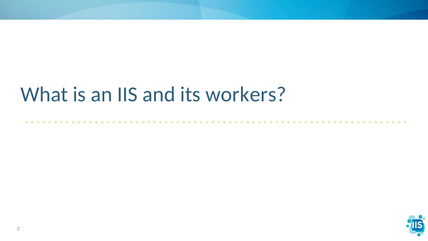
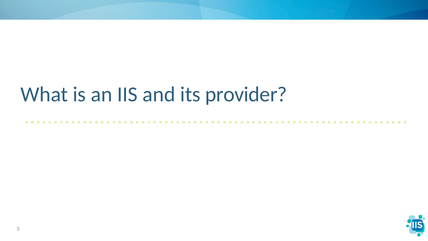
workers: workers -> provider
